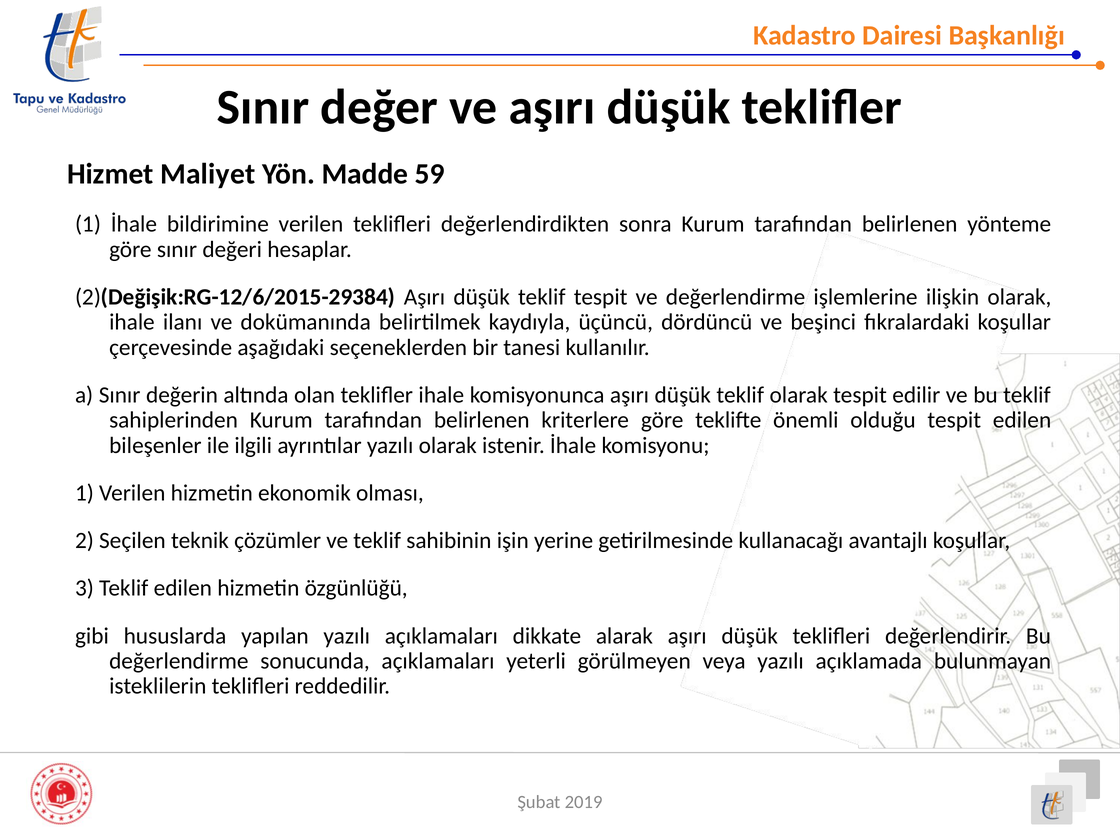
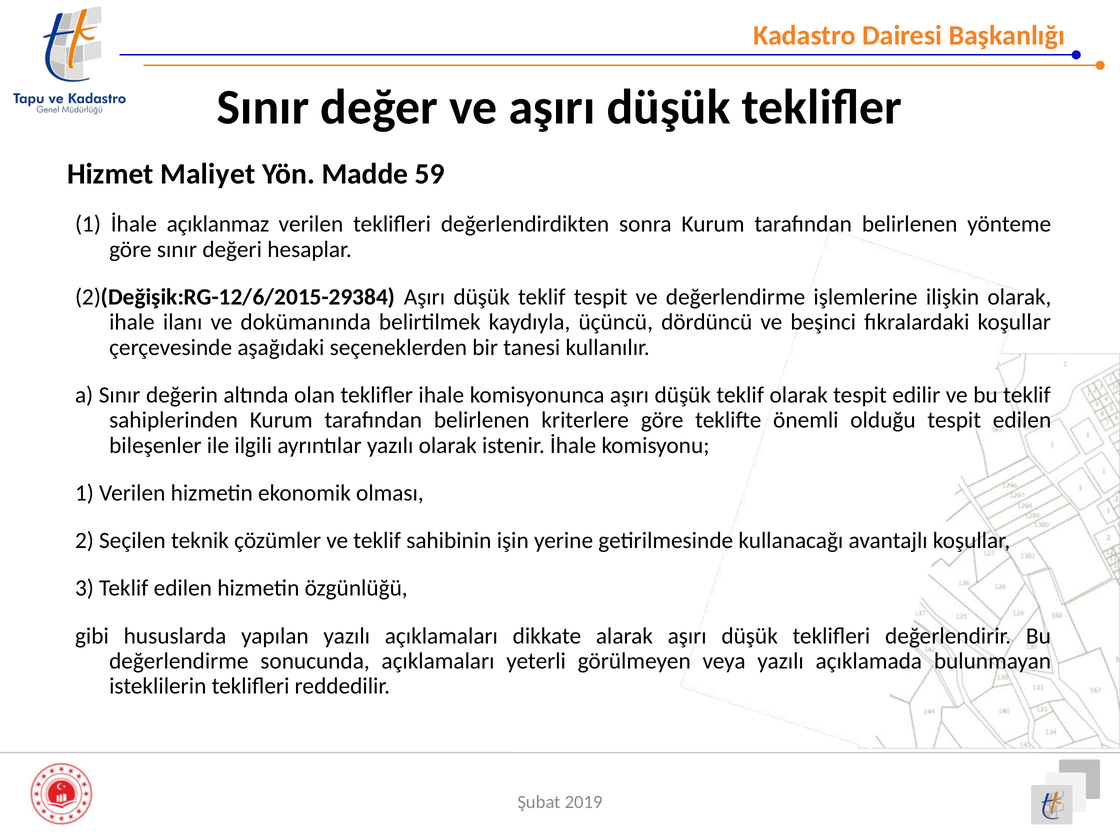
bildirimine: bildirimine -> açıklanmaz
